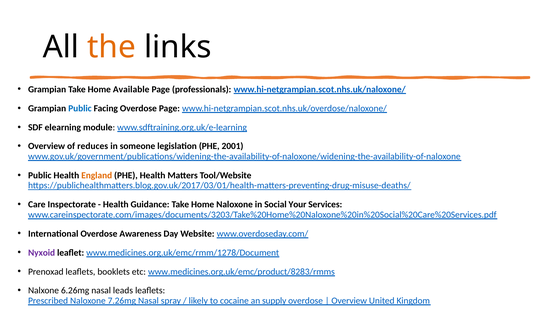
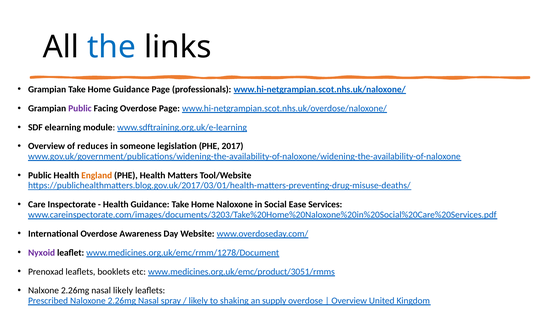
the colour: orange -> blue
Home Available: Available -> Guidance
Public at (80, 108) colour: blue -> purple
2001: 2001 -> 2017
Your: Your -> Ease
www.medicines.org.uk/emc/product/8283/rmms: www.medicines.org.uk/emc/product/8283/rmms -> www.medicines.org.uk/emc/product/3051/rmms
Nalxone 6.26mg: 6.26mg -> 2.26mg
nasal leads: leads -> likely
Naloxone 7.26mg: 7.26mg -> 2.26mg
cocaine: cocaine -> shaking
